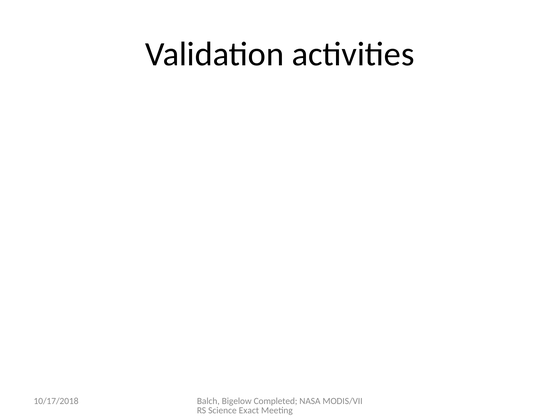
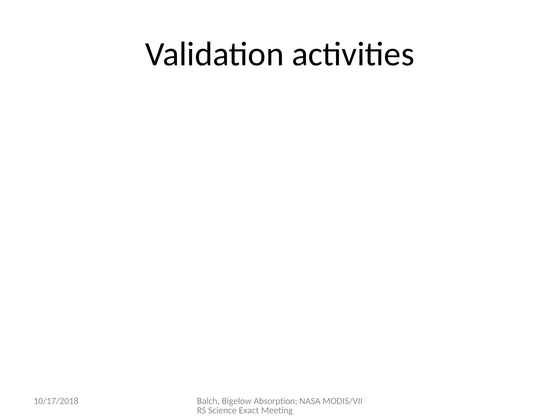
Completed: Completed -> Absorption
